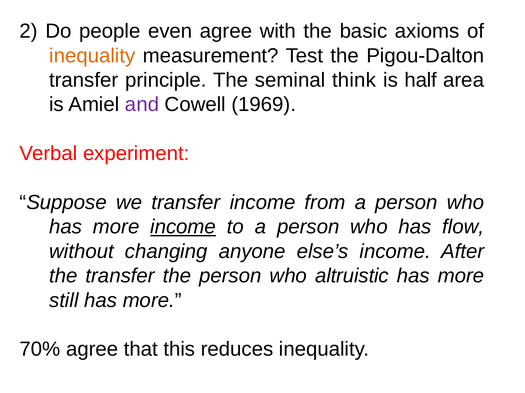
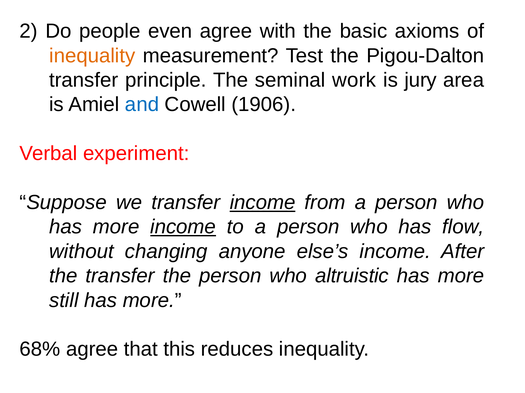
think: think -> work
half: half -> jury
and colour: purple -> blue
1969: 1969 -> 1906
income at (263, 203) underline: none -> present
70%: 70% -> 68%
